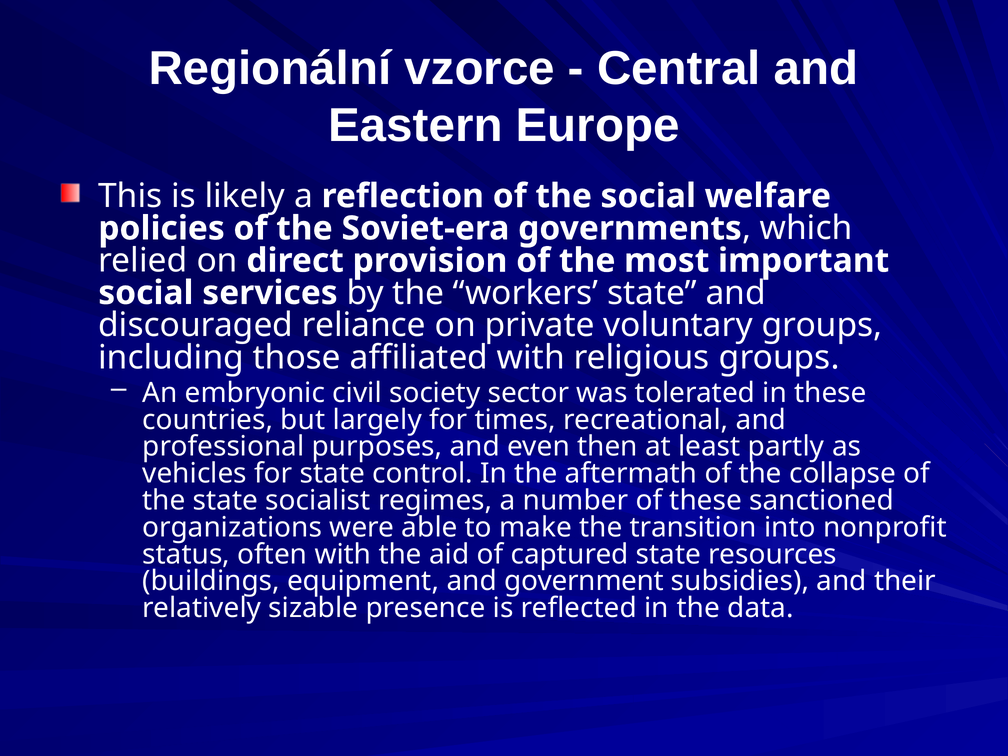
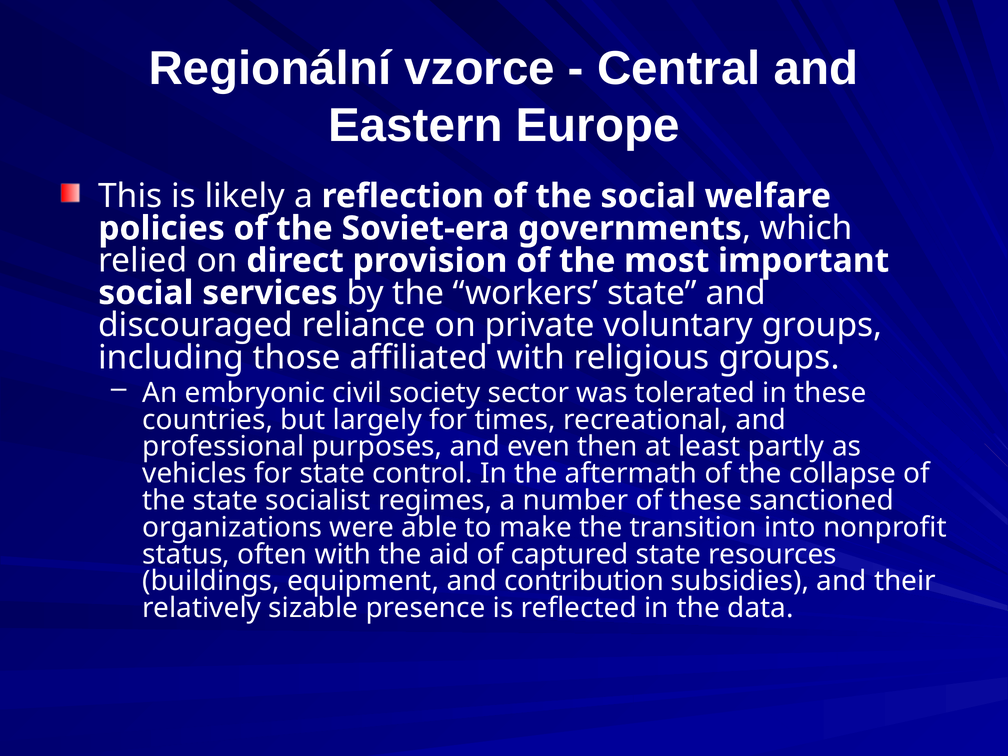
government: government -> contribution
